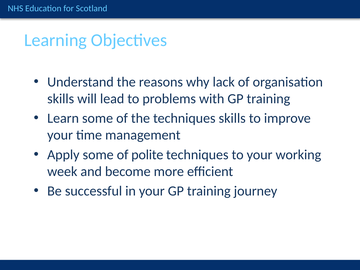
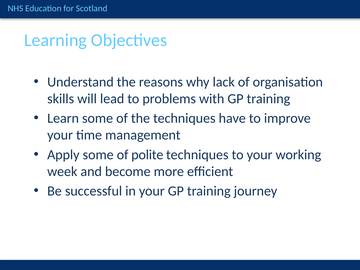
techniques skills: skills -> have
